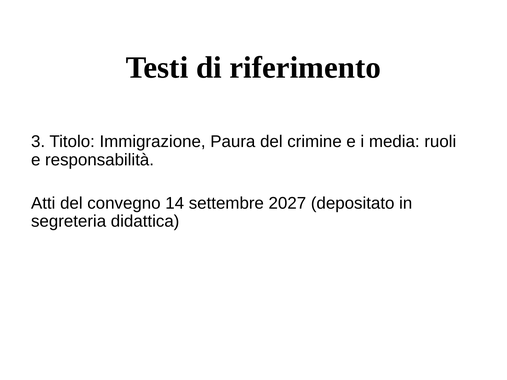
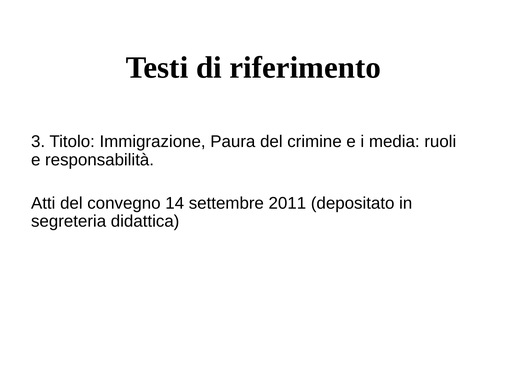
2027: 2027 -> 2011
